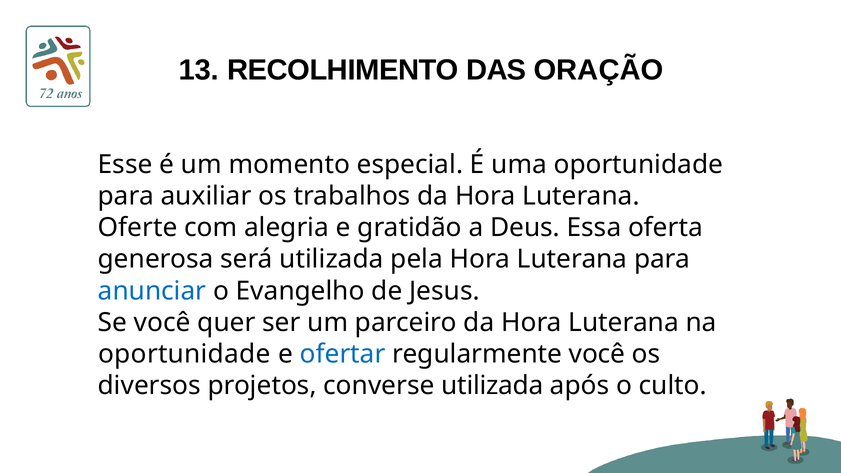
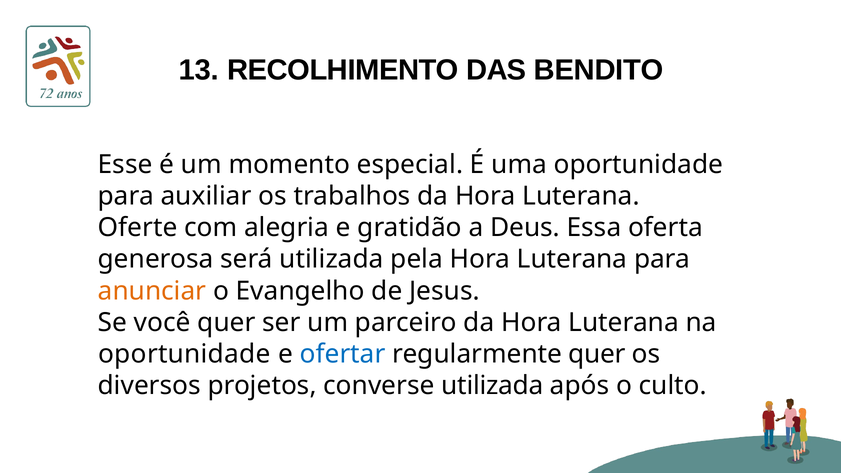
ORAÇÃO: ORAÇÃO -> BENDITO
anunciar colour: blue -> orange
regularmente você: você -> quer
